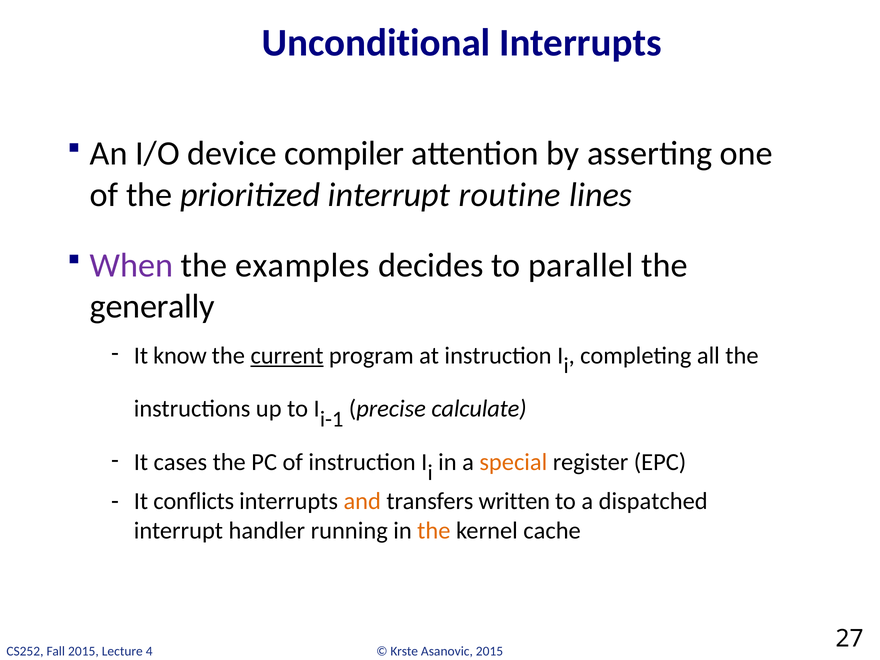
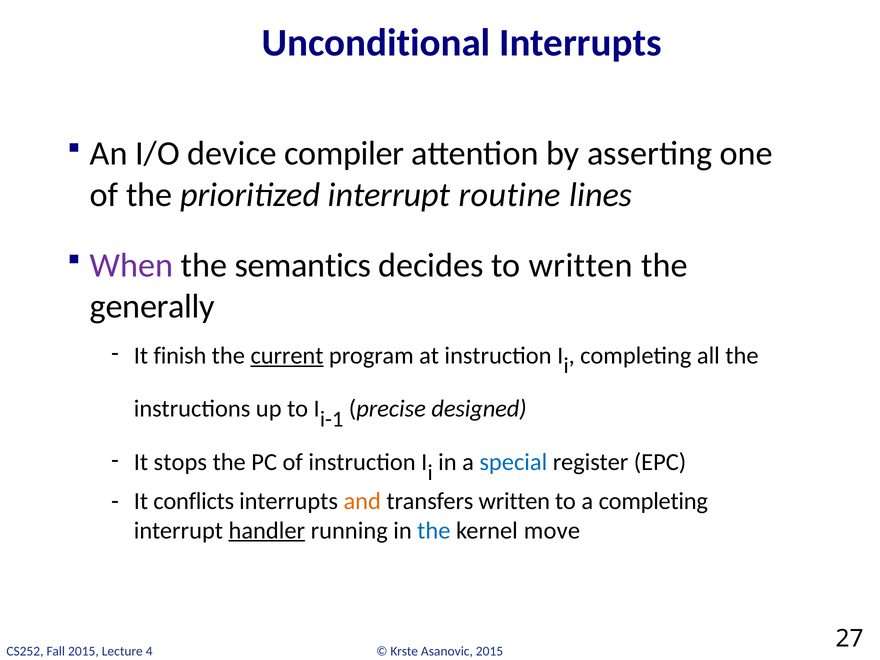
examples: examples -> semantics
to parallel: parallel -> written
know: know -> finish
calculate: calculate -> designed
cases: cases -> stops
special colour: orange -> blue
a dispatched: dispatched -> completing
handler underline: none -> present
the at (434, 530) colour: orange -> blue
cache: cache -> move
